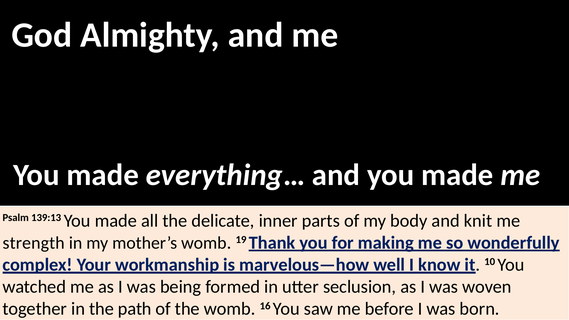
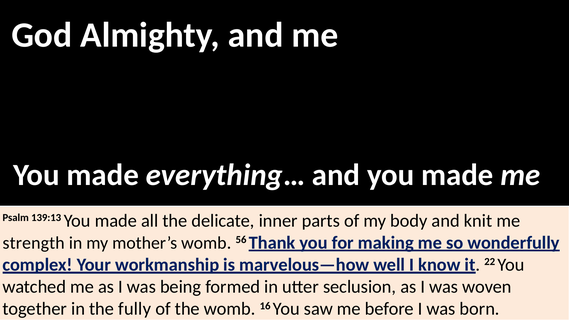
19: 19 -> 56
10: 10 -> 22
path: path -> fully
